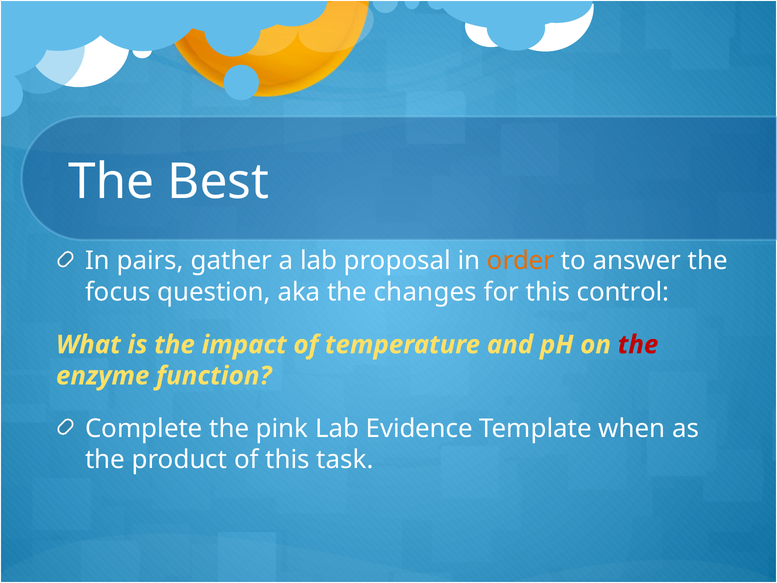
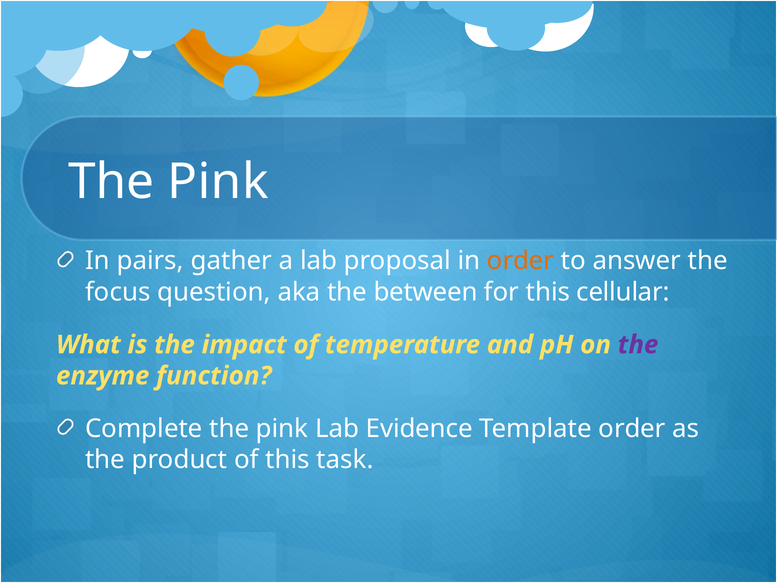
Best at (218, 182): Best -> Pink
changes: changes -> between
control: control -> cellular
the at (638, 345) colour: red -> purple
Template when: when -> order
